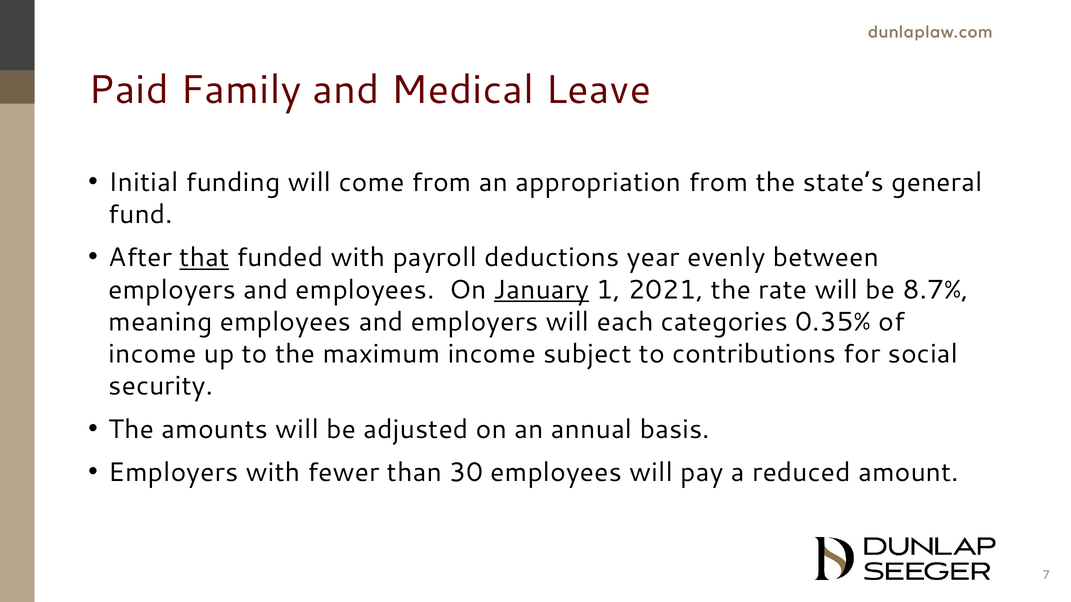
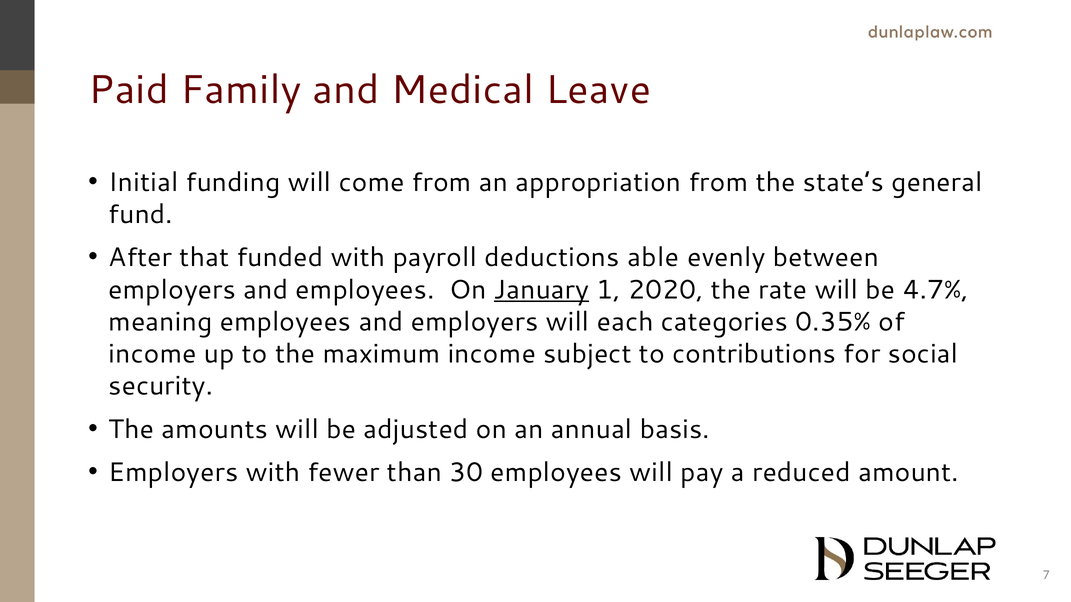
that underline: present -> none
year: year -> able
2021: 2021 -> 2020
8.7%: 8.7% -> 4.7%
